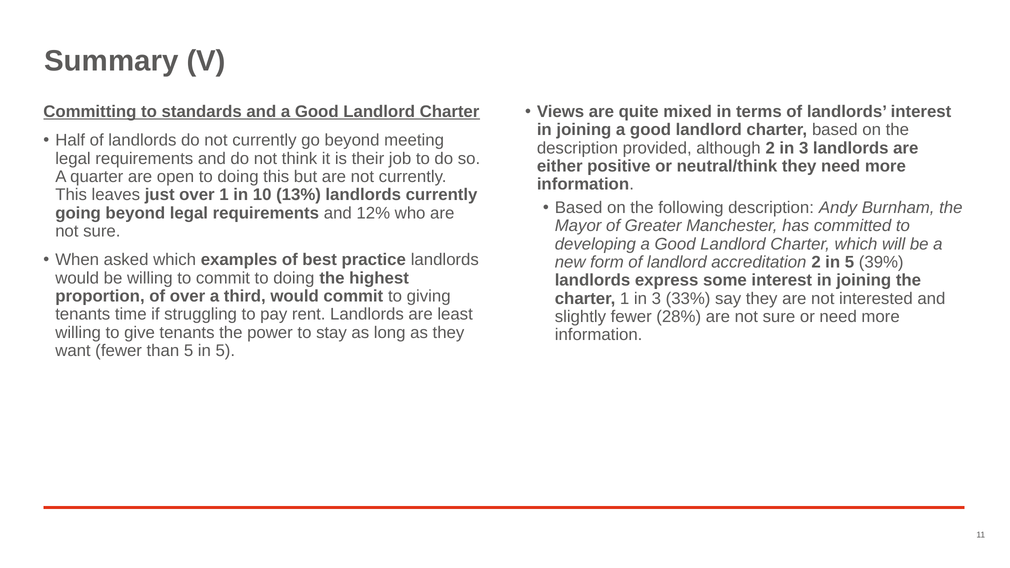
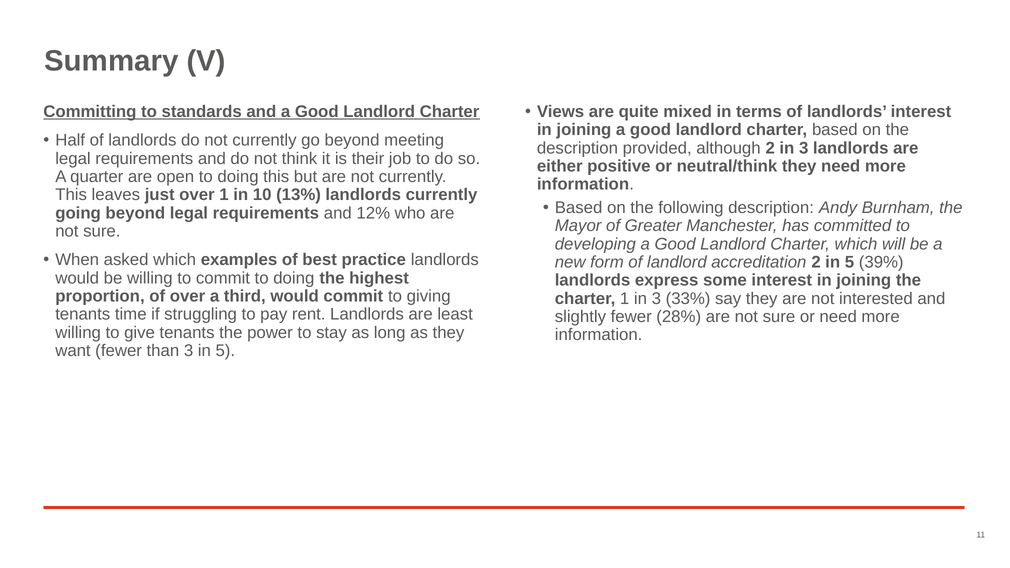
than 5: 5 -> 3
